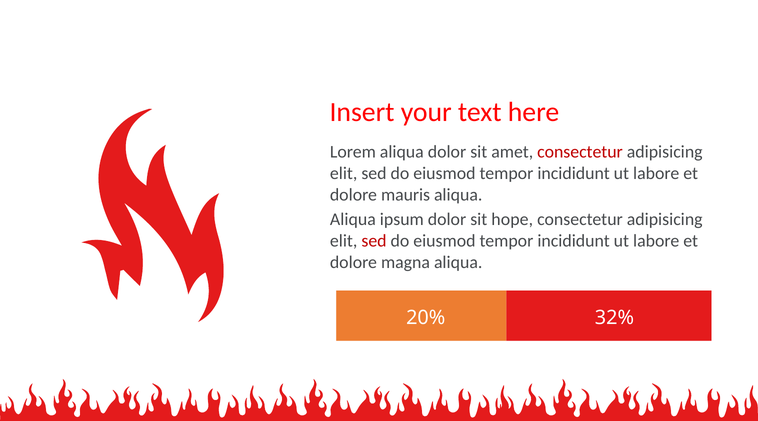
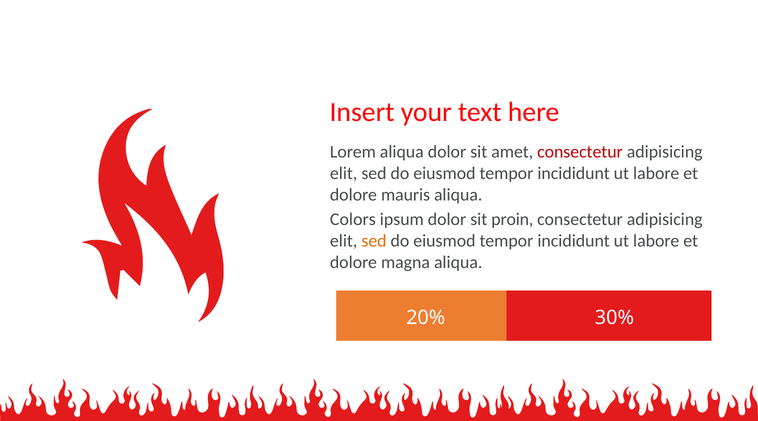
Aliqua at (353, 220): Aliqua -> Colors
hope: hope -> proin
sed at (374, 241) colour: red -> orange
32%: 32% -> 30%
